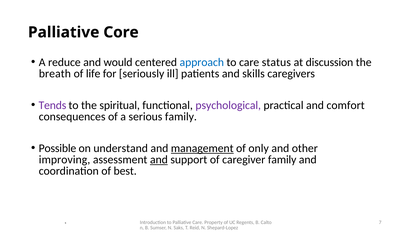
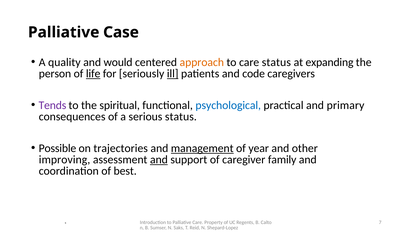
Core: Core -> Case
reduce: reduce -> quality
approach colour: blue -> orange
discussion: discussion -> expanding
breath: breath -> person
life underline: none -> present
ill underline: none -> present
skills: skills -> code
psychological colour: purple -> blue
comfort: comfort -> primary
serious family: family -> status
understand: understand -> trajectories
only: only -> year
